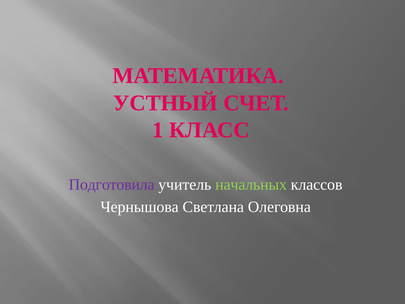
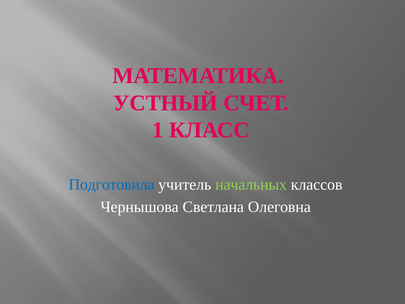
Подготовила colour: purple -> blue
